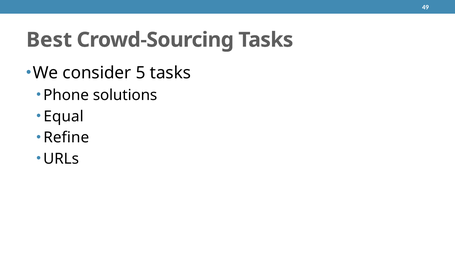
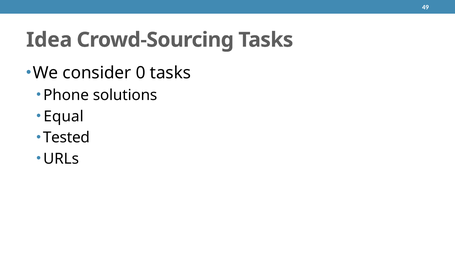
Best: Best -> Idea
5: 5 -> 0
Refine: Refine -> Tested
